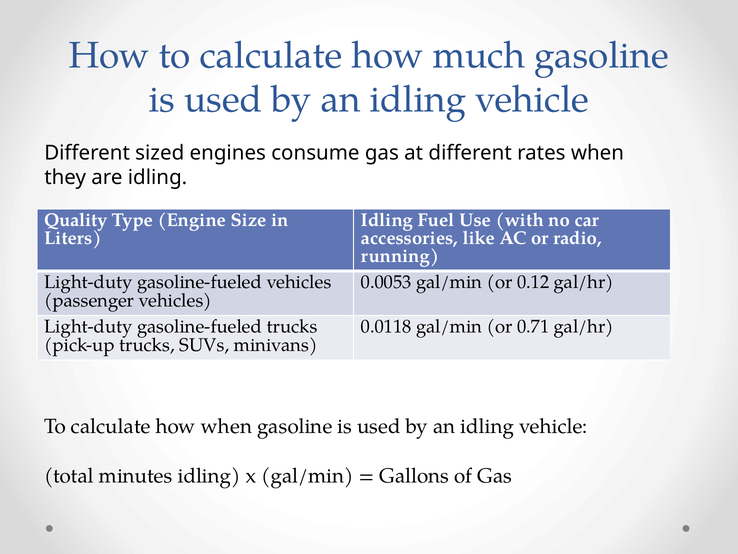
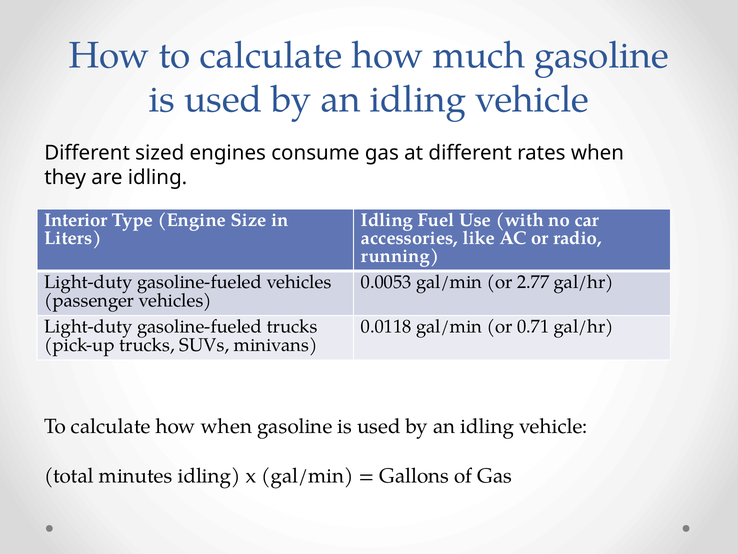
Quality: Quality -> Interior
0.12: 0.12 -> 2.77
